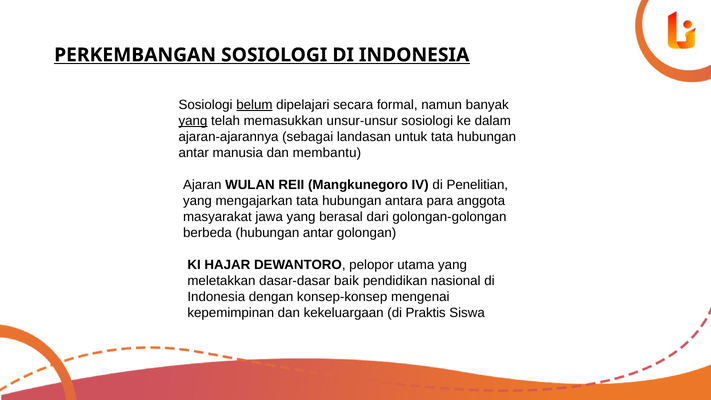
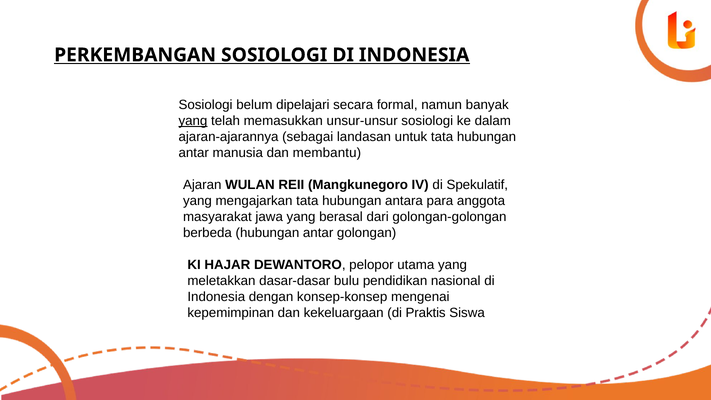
belum underline: present -> none
Penelitian: Penelitian -> Spekulatif
baik: baik -> bulu
